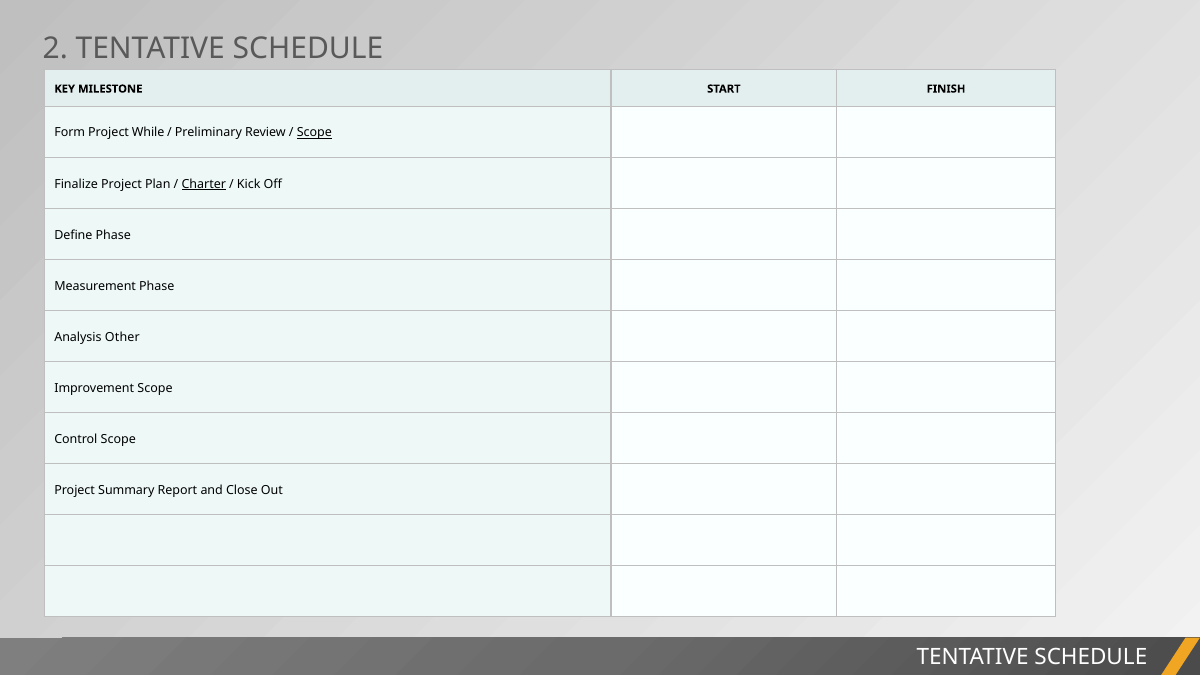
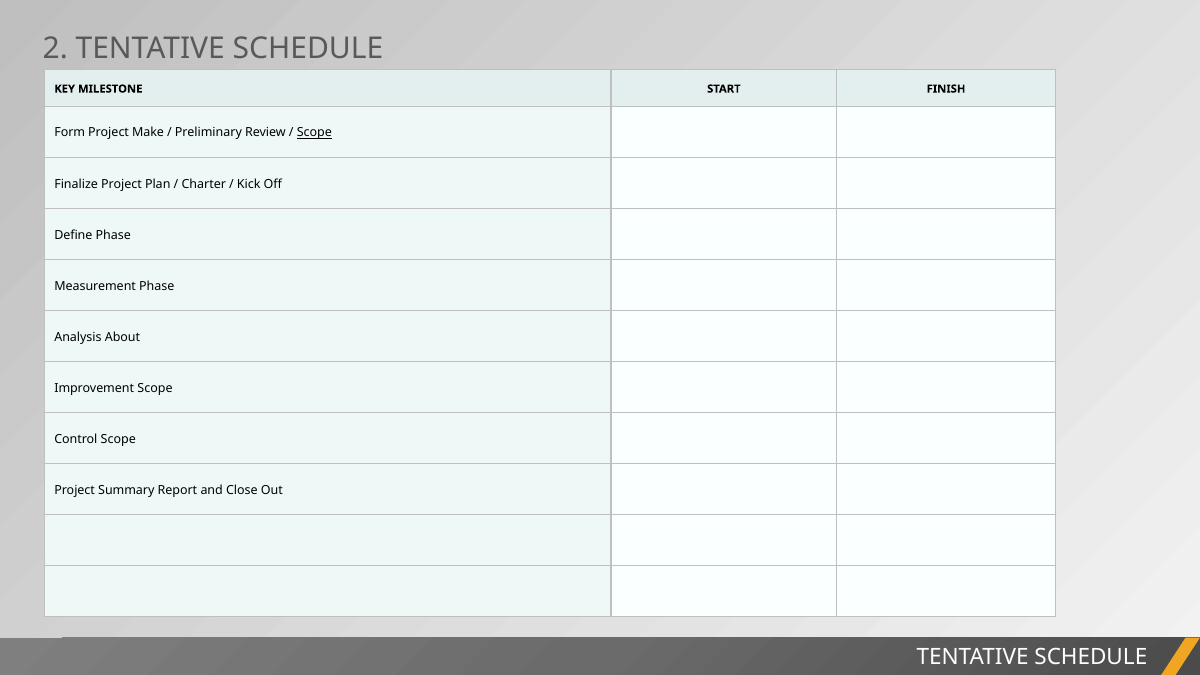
While: While -> Make
Charter underline: present -> none
Other: Other -> About
